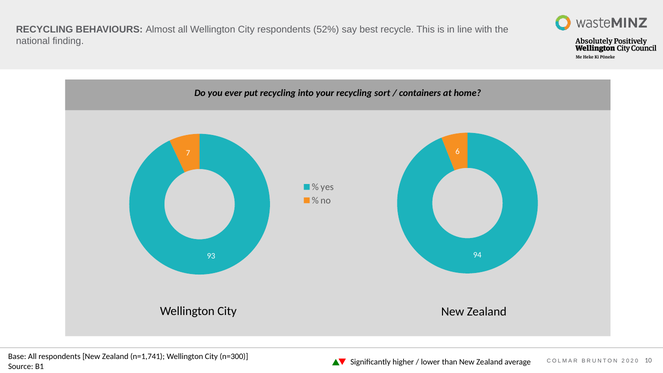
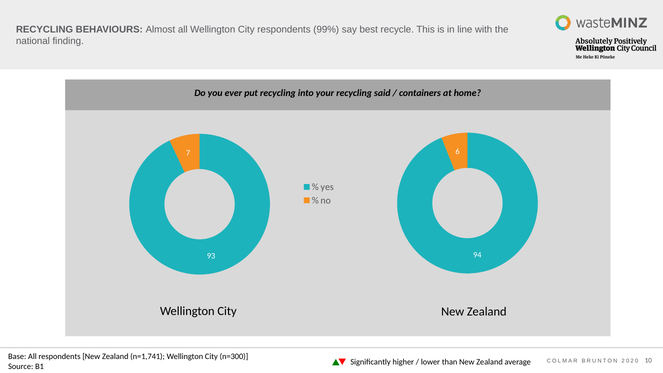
52%: 52% -> 99%
sort: sort -> said
